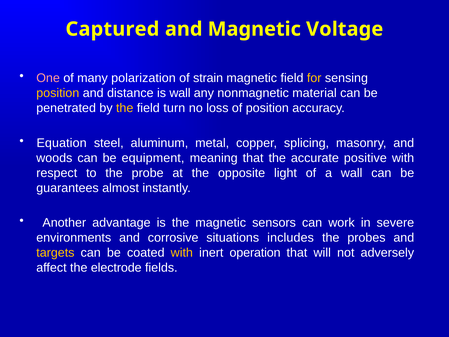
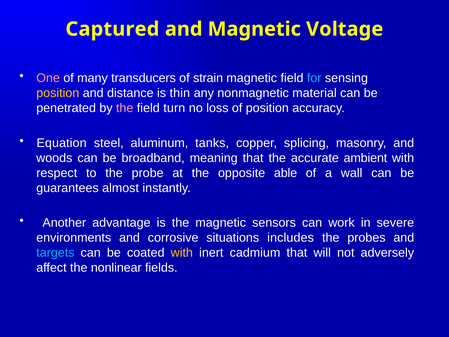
polarization: polarization -> transducers
for colour: yellow -> light blue
is wall: wall -> thin
the at (125, 108) colour: yellow -> pink
metal: metal -> tanks
equipment: equipment -> broadband
positive: positive -> ambient
light: light -> able
targets colour: yellow -> light blue
operation: operation -> cadmium
electrode: electrode -> nonlinear
